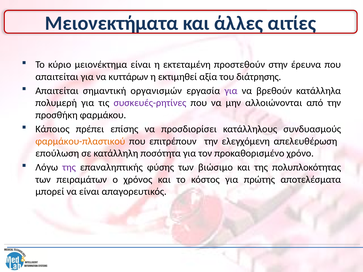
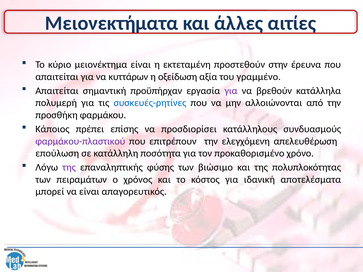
εκτιμηθεί: εκτιμηθεί -> οξείδωση
διάτρησης: διάτρησης -> γραμμένο
οργανισμών: οργανισμών -> προϋπήρχαν
συσκευές-ρητίνες colour: purple -> blue
φαρμάκου-πλαστικού colour: orange -> purple
πρώτης: πρώτης -> ιδανική
